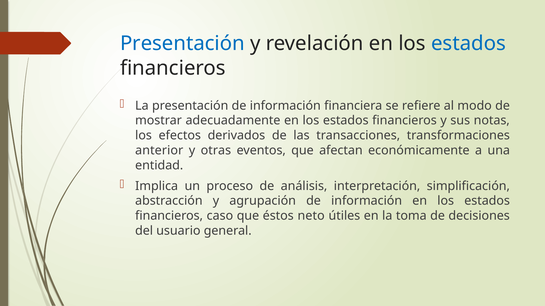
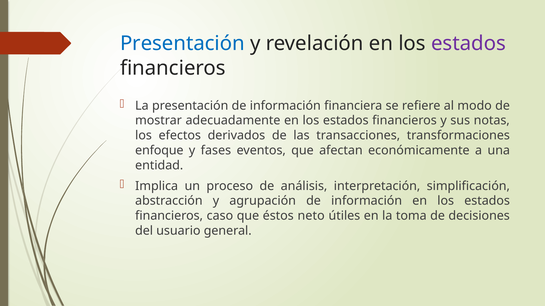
estados at (468, 44) colour: blue -> purple
anterior: anterior -> enfoque
otras: otras -> fases
